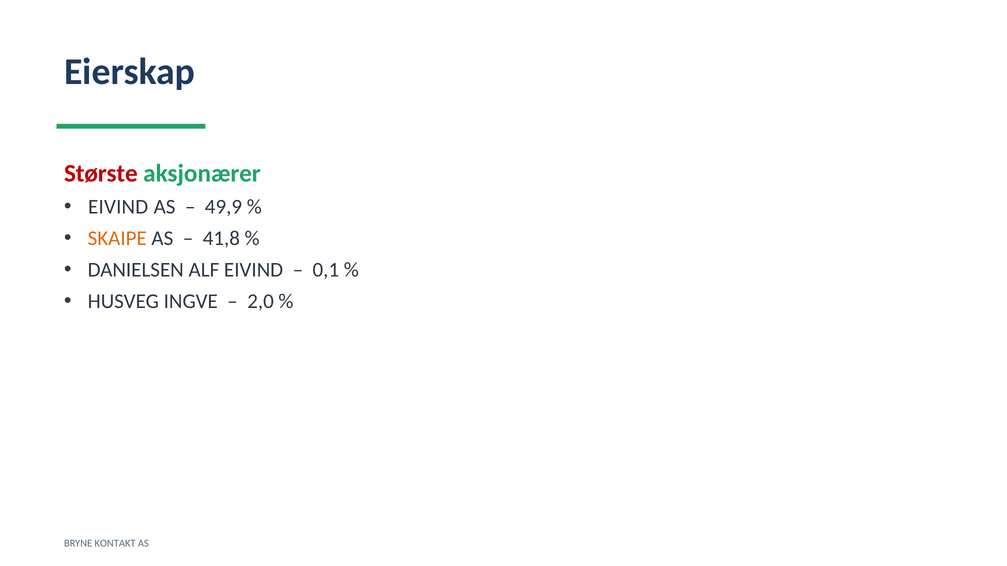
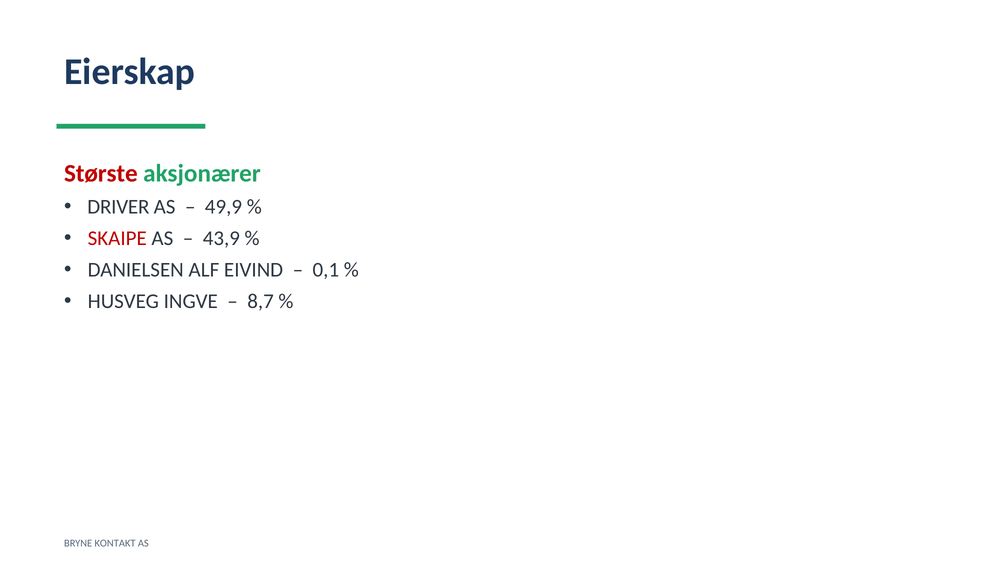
EIVIND at (118, 207): EIVIND -> DRIVER
SKAIPE colour: orange -> red
41,8: 41,8 -> 43,9
2,0: 2,0 -> 8,7
